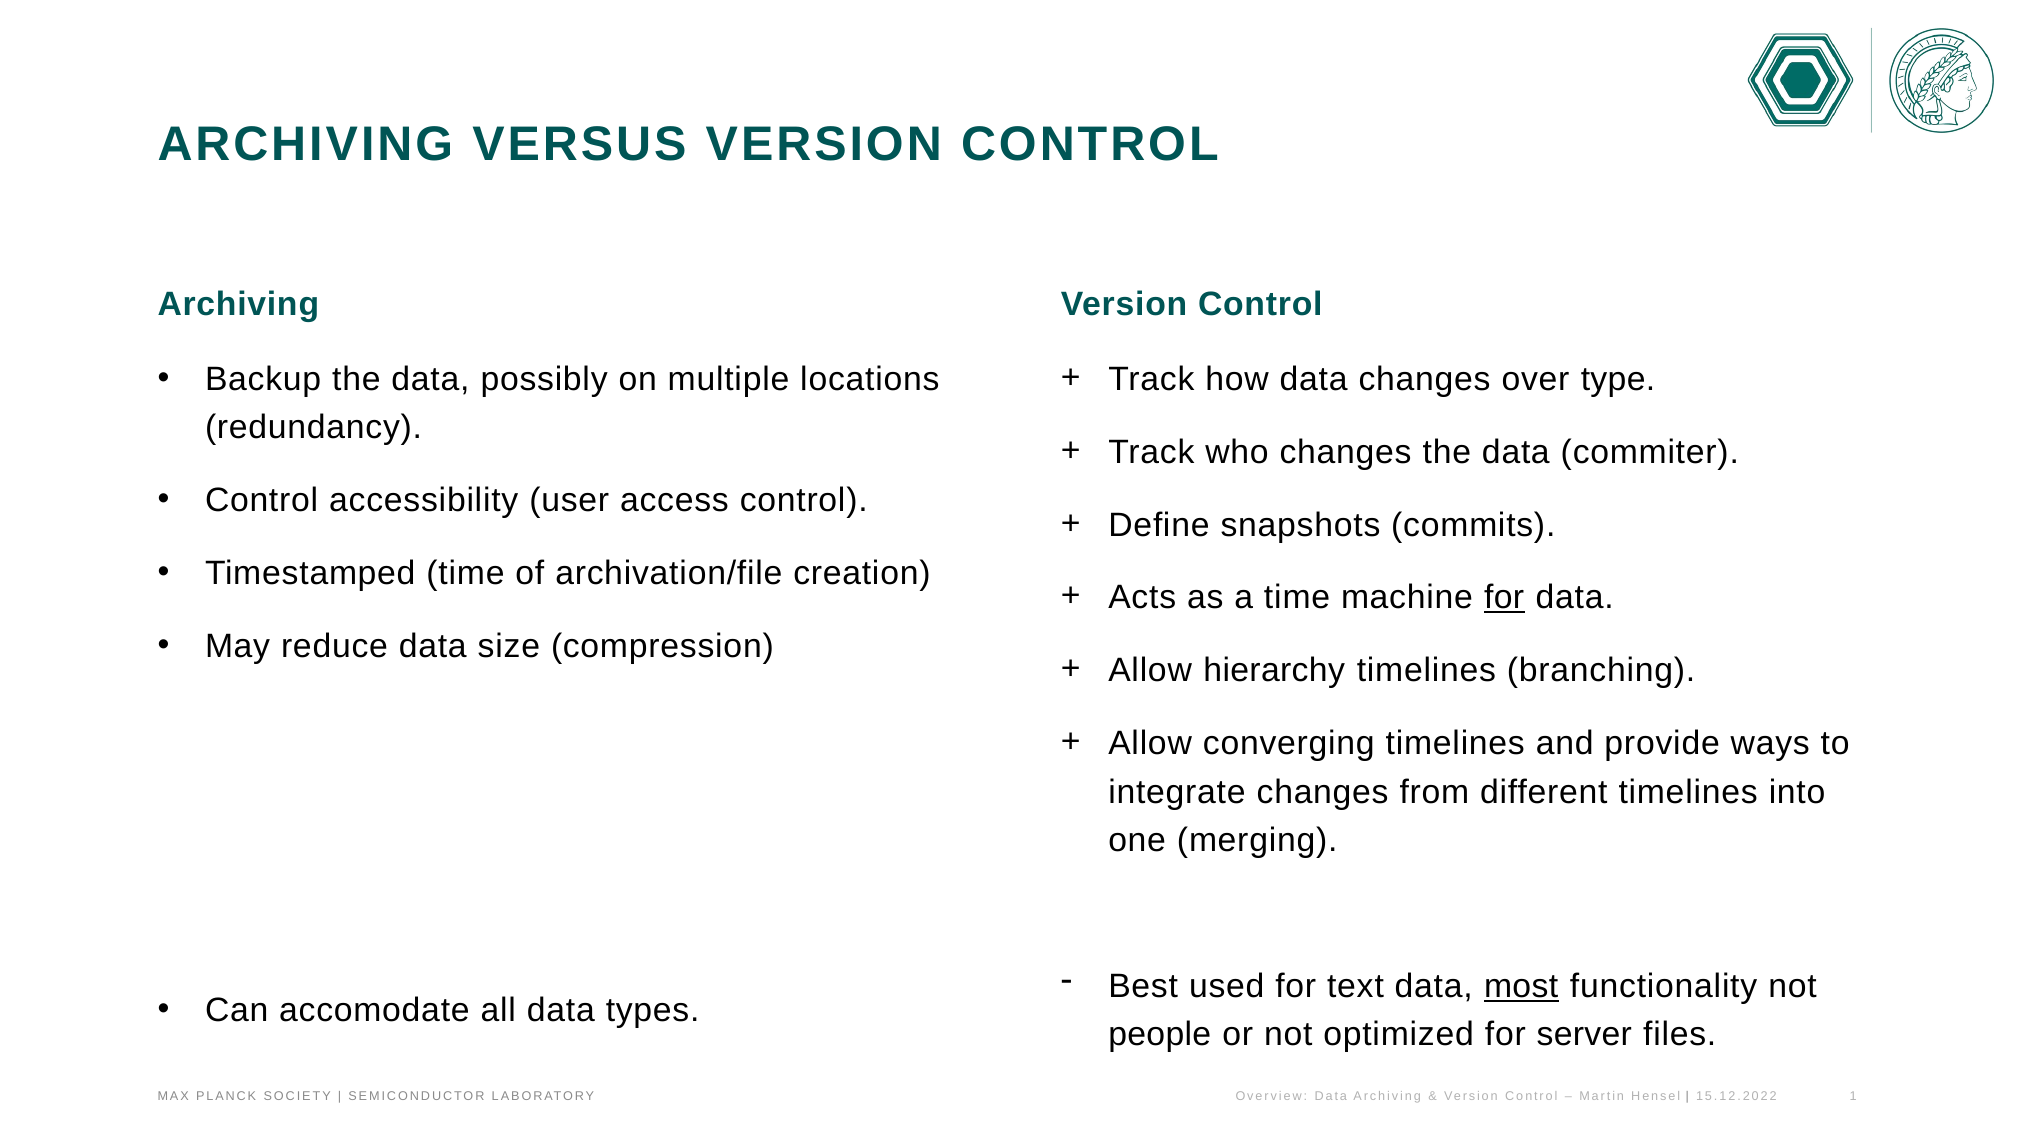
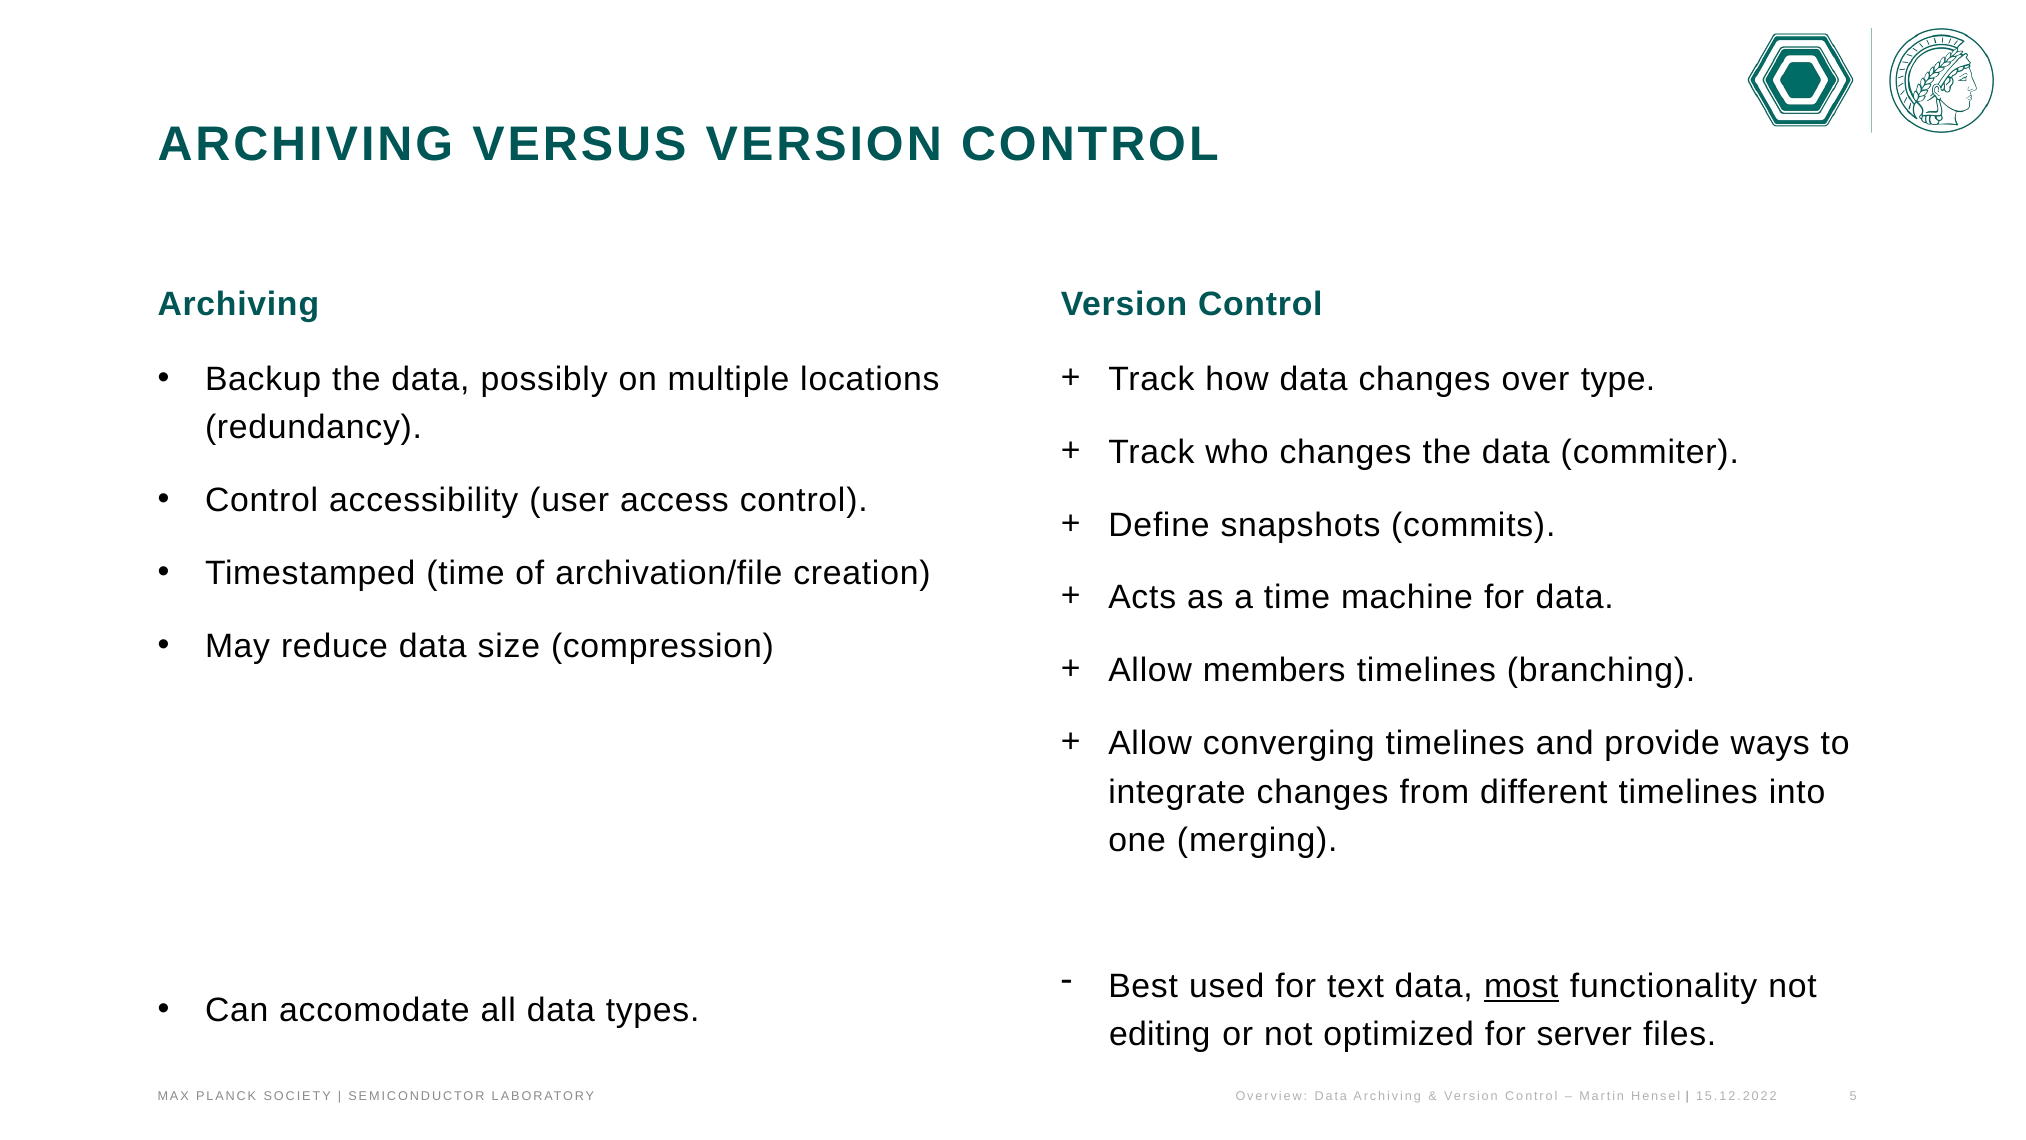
for at (1504, 597) underline: present -> none
hierarchy: hierarchy -> members
people: people -> editing
1: 1 -> 5
